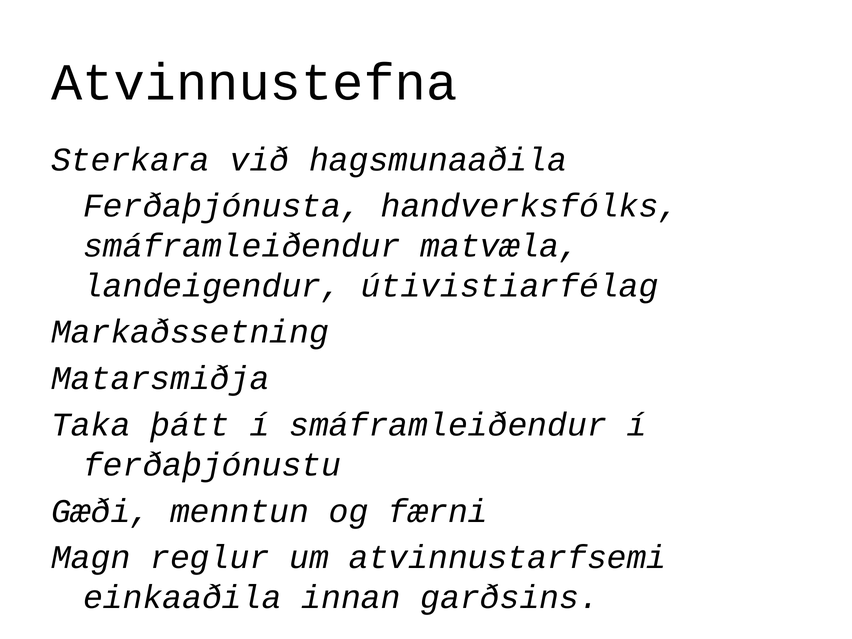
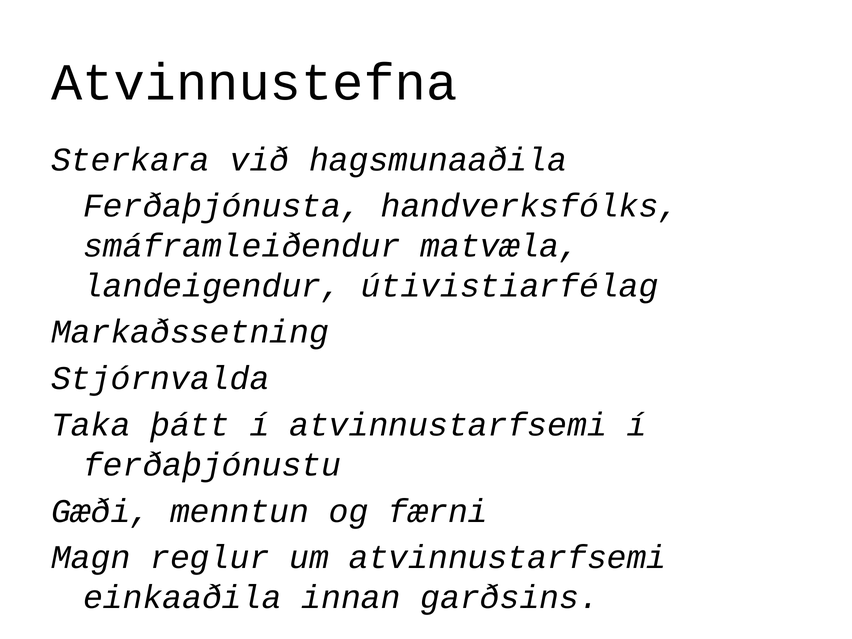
Matarsmiðja: Matarsmiðja -> Stjórnvalda
í smáframleiðendur: smáframleiðendur -> atvinnustarfsemi
